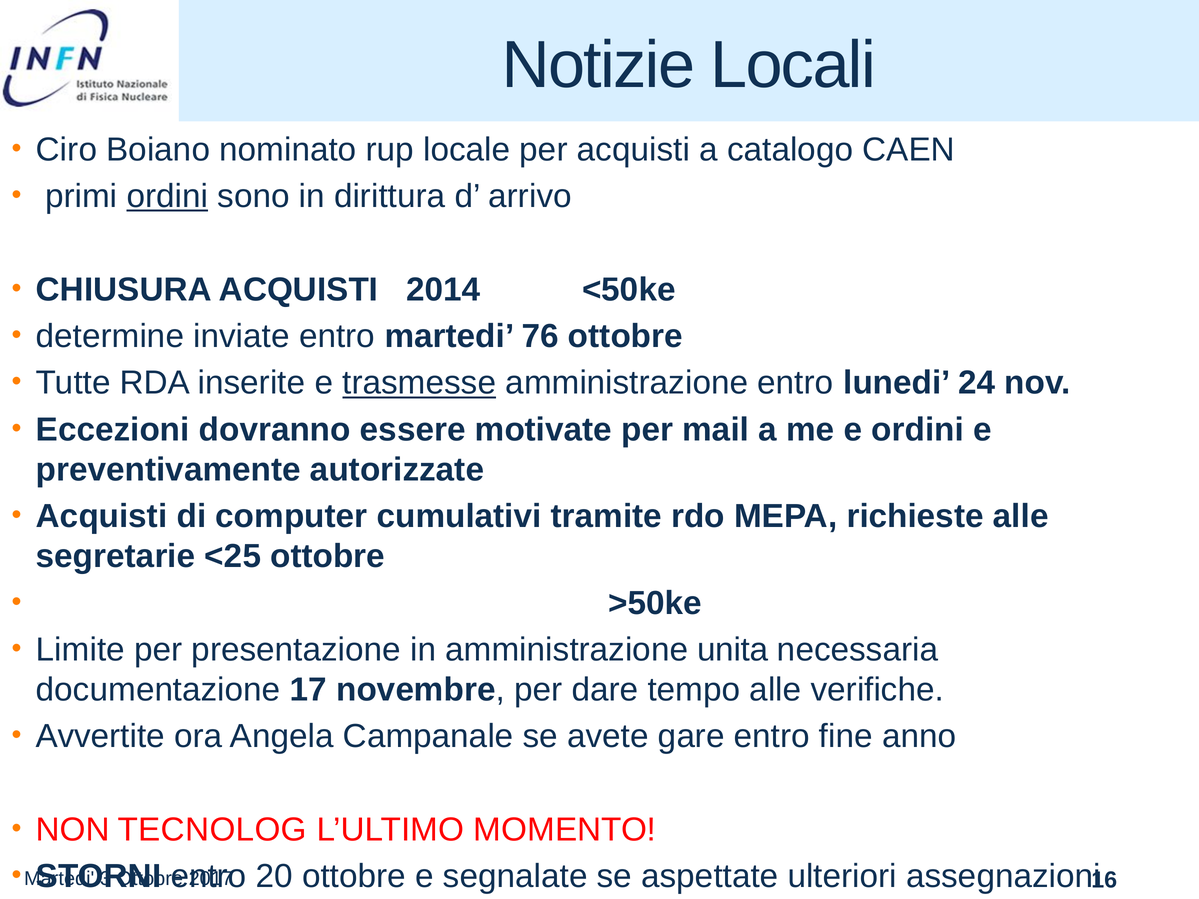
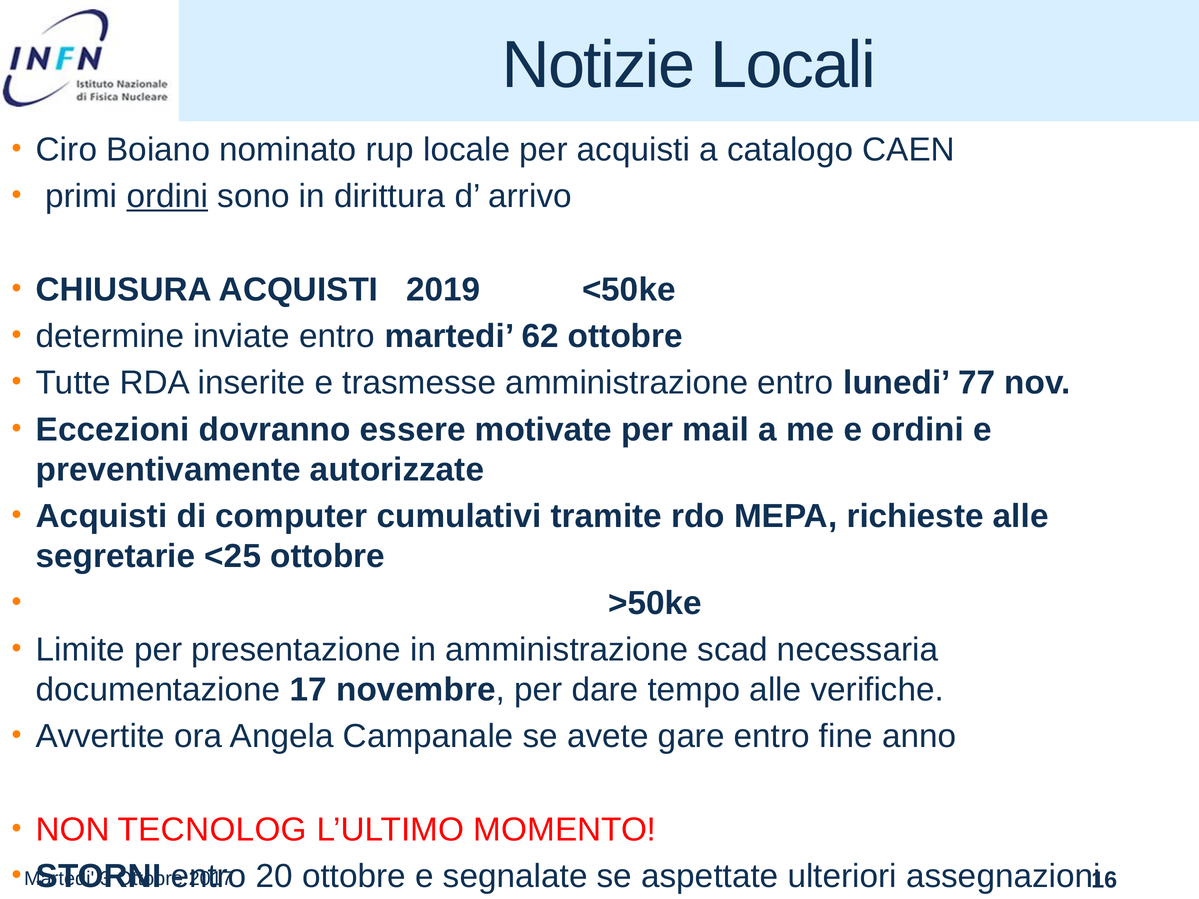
2014: 2014 -> 2019
76: 76 -> 62
trasmesse underline: present -> none
24: 24 -> 77
unita: unita -> scad
